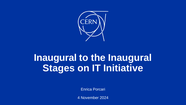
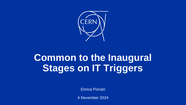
Inaugural at (55, 57): Inaugural -> Common
Initiative: Initiative -> Triggers
